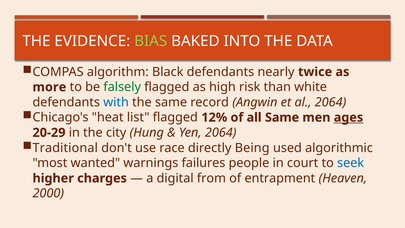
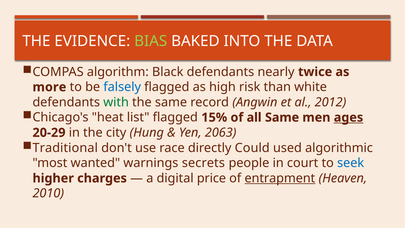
falsely colour: green -> blue
with colour: blue -> green
al 2064: 2064 -> 2012
12%: 12% -> 15%
Yen 2064: 2064 -> 2063
Being: Being -> Could
failures: failures -> secrets
from: from -> price
entrapment underline: none -> present
2000: 2000 -> 2010
